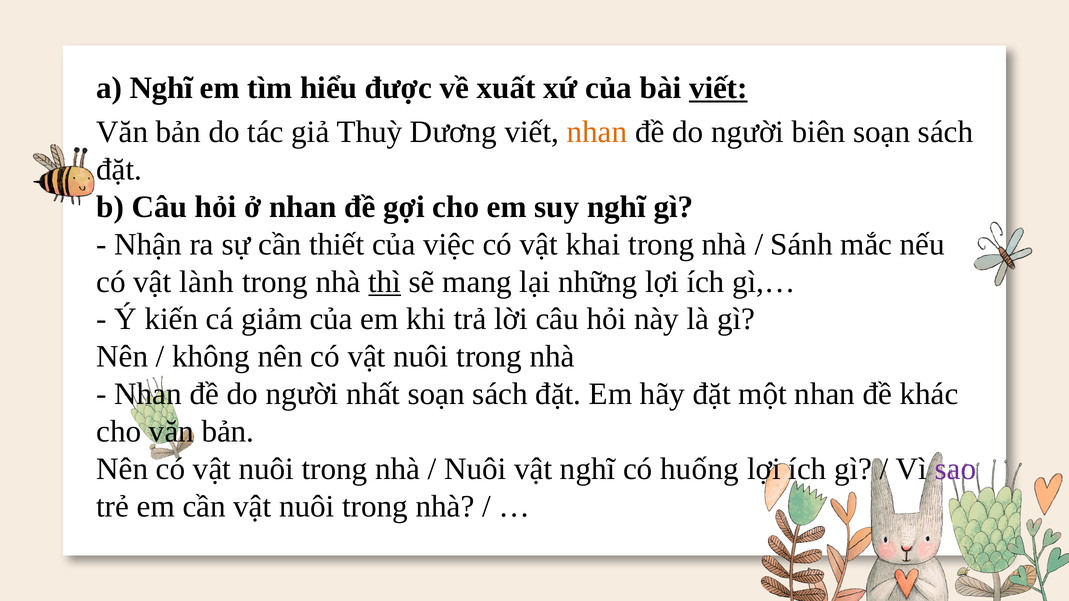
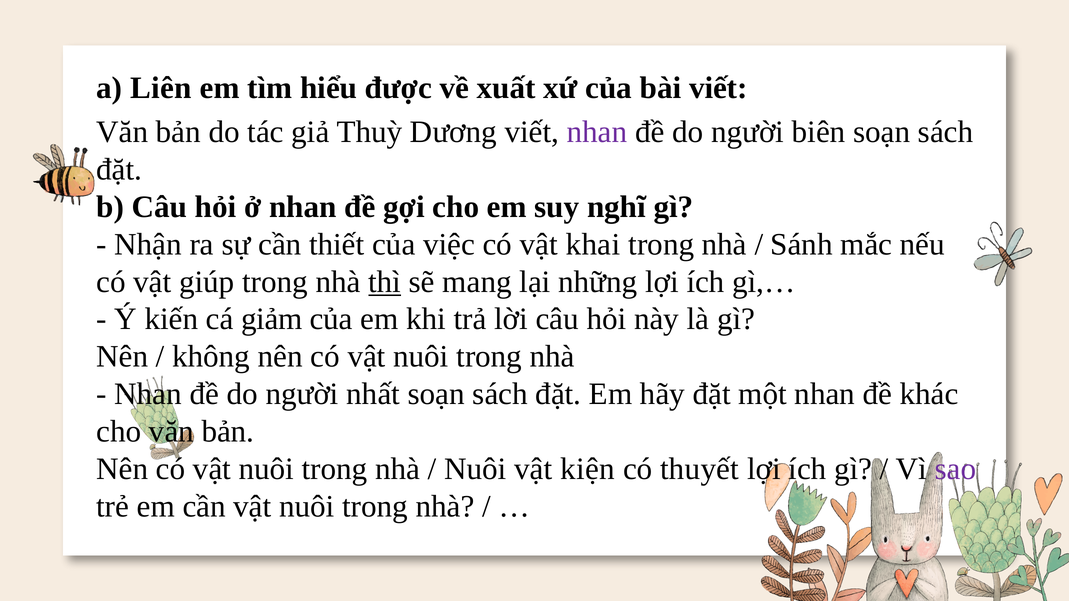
a Nghĩ: Nghĩ -> Liên
viết at (718, 88) underline: present -> none
nhan at (597, 132) colour: orange -> purple
lành: lành -> giúp
vật nghĩ: nghĩ -> kiện
huống: huống -> thuyết
